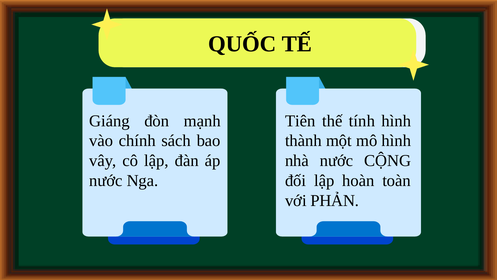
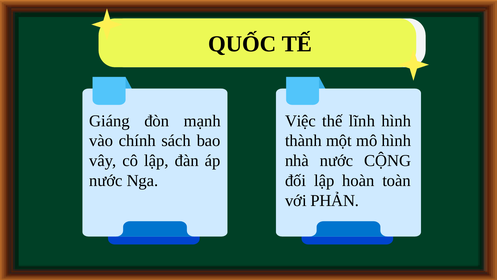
Tiên: Tiên -> Việc
tính: tính -> lĩnh
